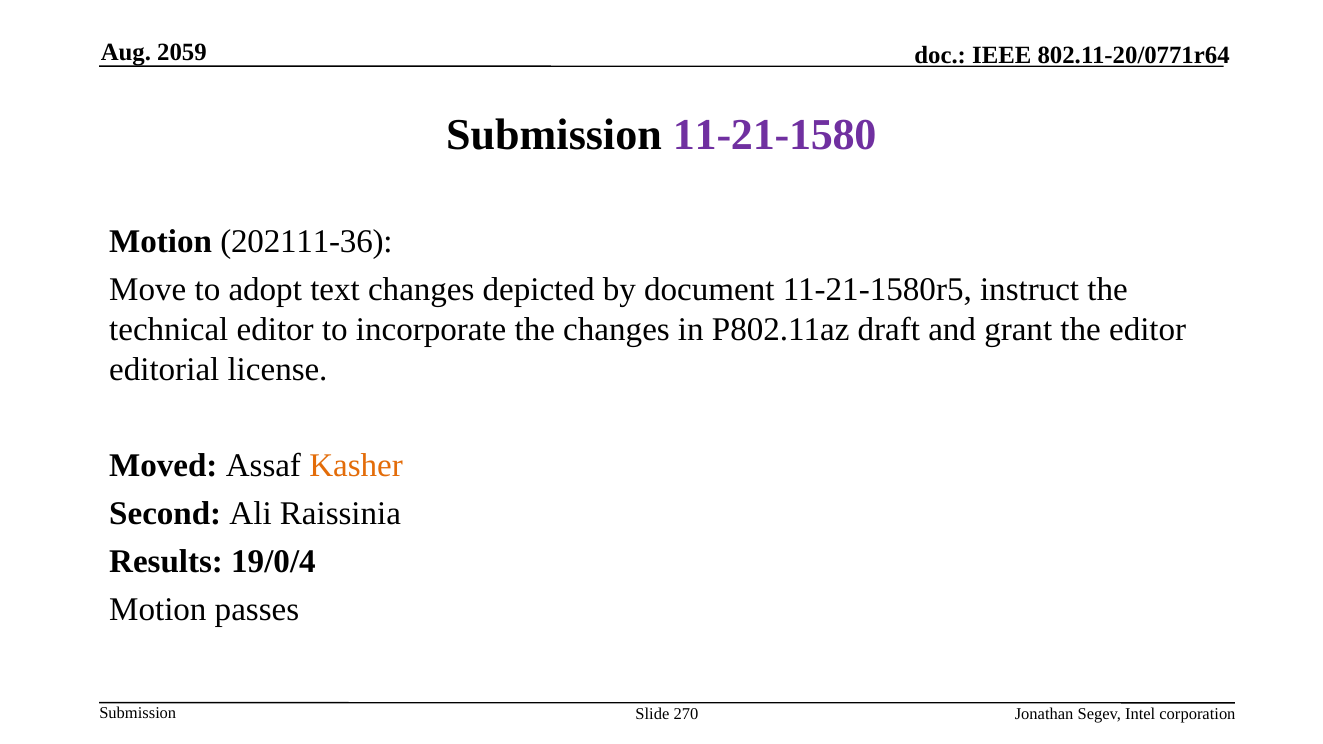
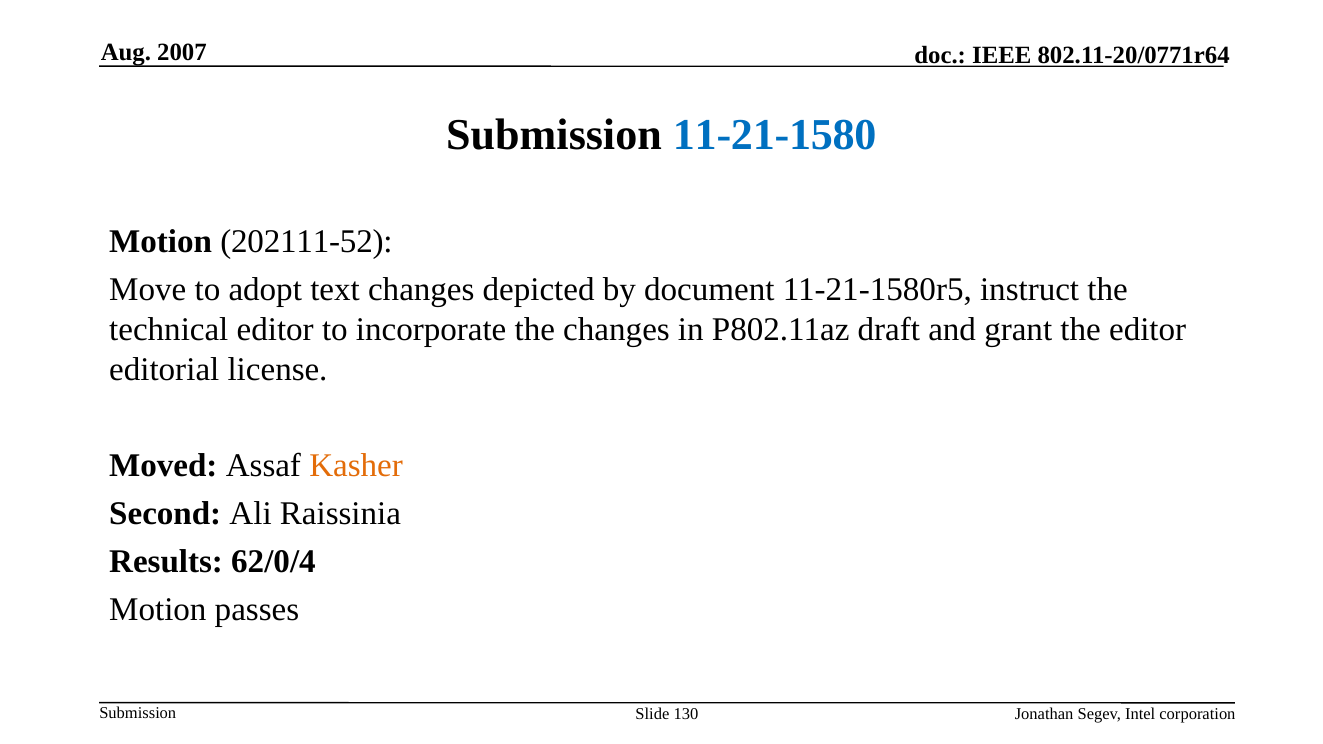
2059: 2059 -> 2007
11-21-1580 colour: purple -> blue
202111-36: 202111-36 -> 202111-52
19/0/4: 19/0/4 -> 62/0/4
270: 270 -> 130
